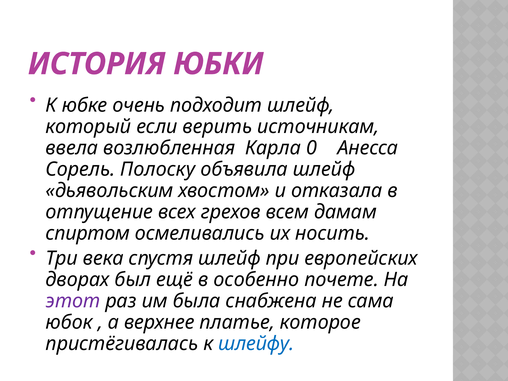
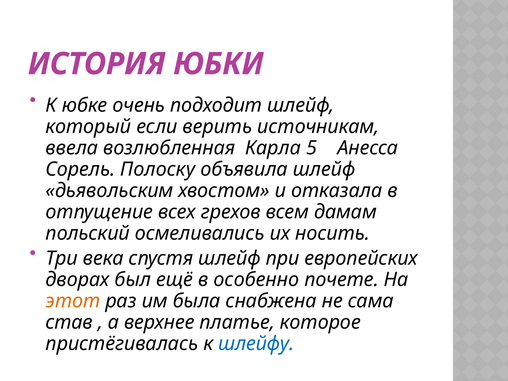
0: 0 -> 5
спиртом: спиртом -> польский
этот colour: purple -> orange
юбок: юбок -> став
